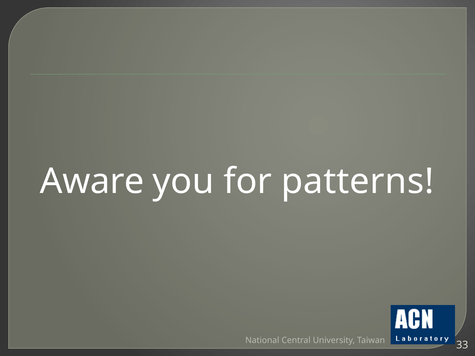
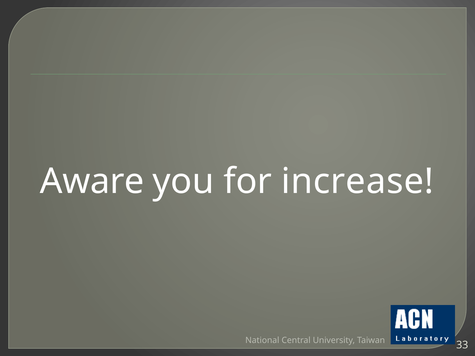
patterns: patterns -> increase
